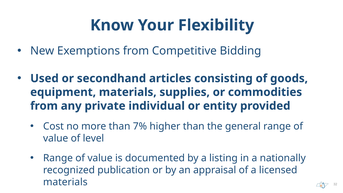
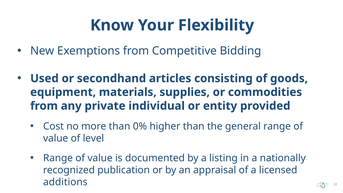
7%: 7% -> 0%
materials at (65, 182): materials -> additions
